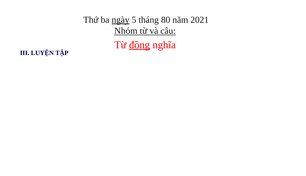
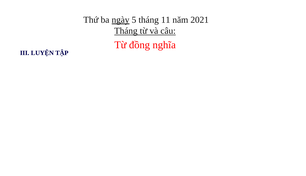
80: 80 -> 11
Nhóm at (126, 31): Nhóm -> Tháng
đồng underline: present -> none
